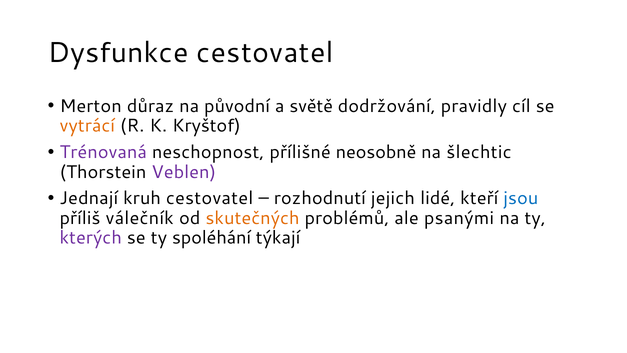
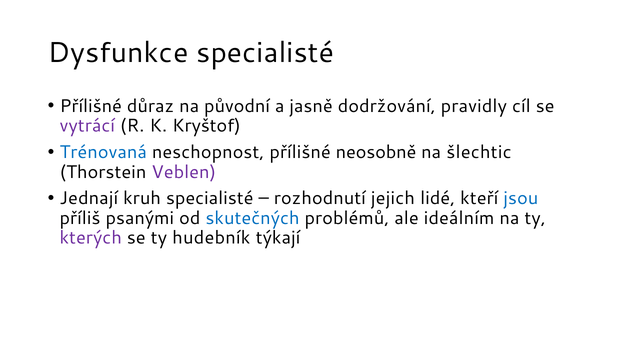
Dysfunkce cestovatel: cestovatel -> specialisté
Merton at (91, 106): Merton -> Přílišné
světě: světě -> jasně
vytrácí colour: orange -> purple
Trénovaná colour: purple -> blue
kruh cestovatel: cestovatel -> specialisté
válečník: válečník -> psanými
skutečných colour: orange -> blue
psanými: psanými -> ideálním
spoléhání: spoléhání -> hudebník
